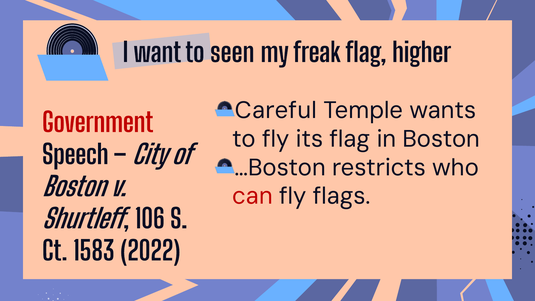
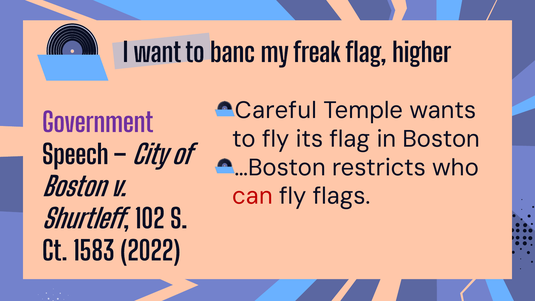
seen: seen -> banc
Government colour: red -> purple
106: 106 -> 102
